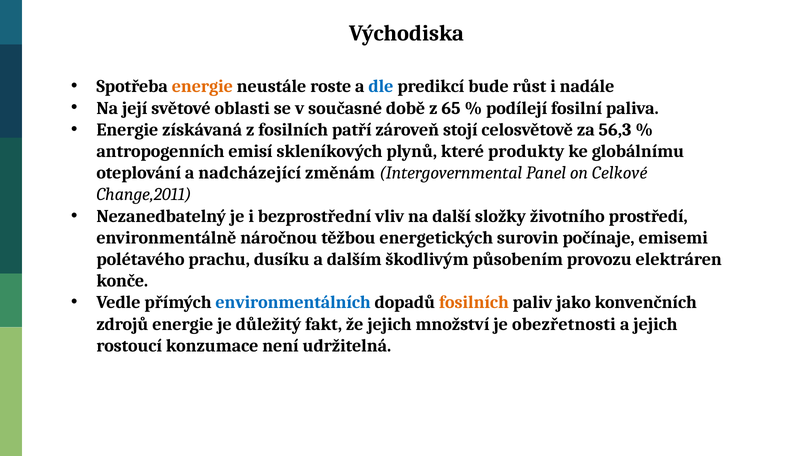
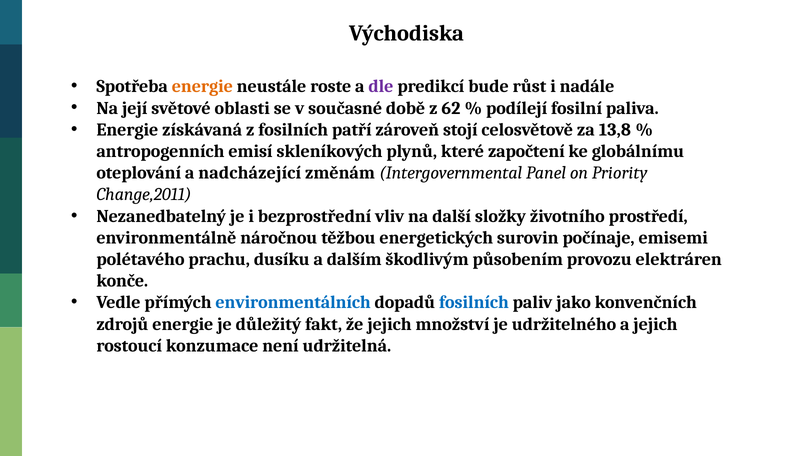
dle colour: blue -> purple
65: 65 -> 62
56,3: 56,3 -> 13,8
produkty: produkty -> započtení
Celkové: Celkové -> Priority
fosilních at (474, 302) colour: orange -> blue
obezřetnosti: obezřetnosti -> udržitelného
